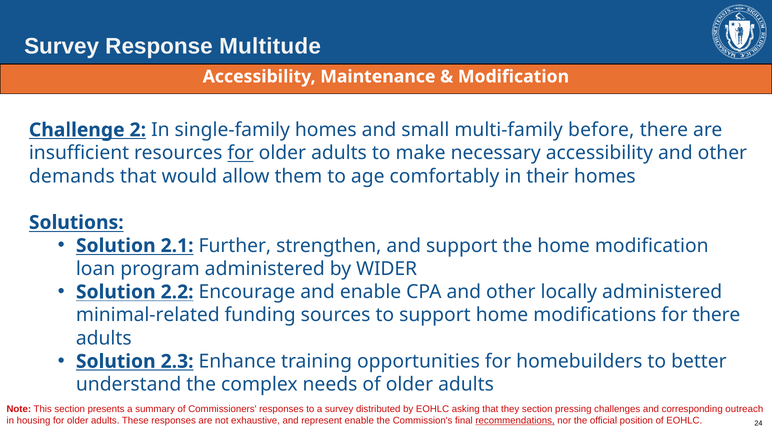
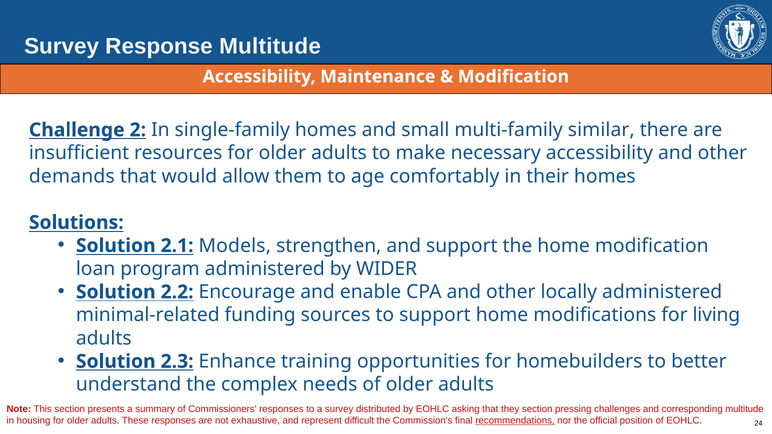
before: before -> similar
for at (241, 153) underline: present -> none
Further: Further -> Models
for there: there -> living
corresponding outreach: outreach -> multitude
represent enable: enable -> difficult
